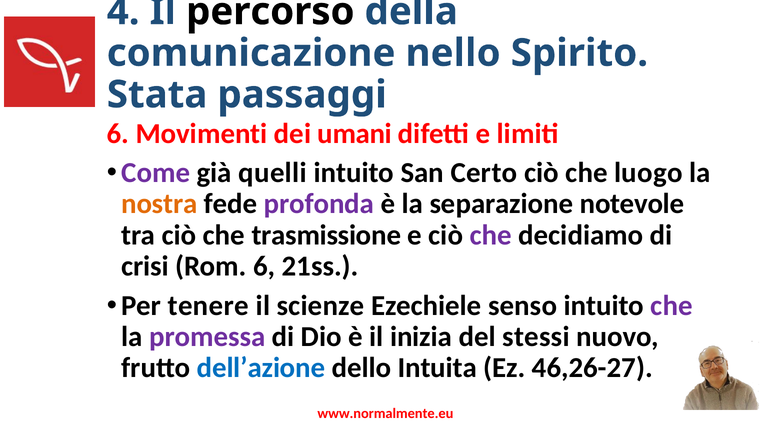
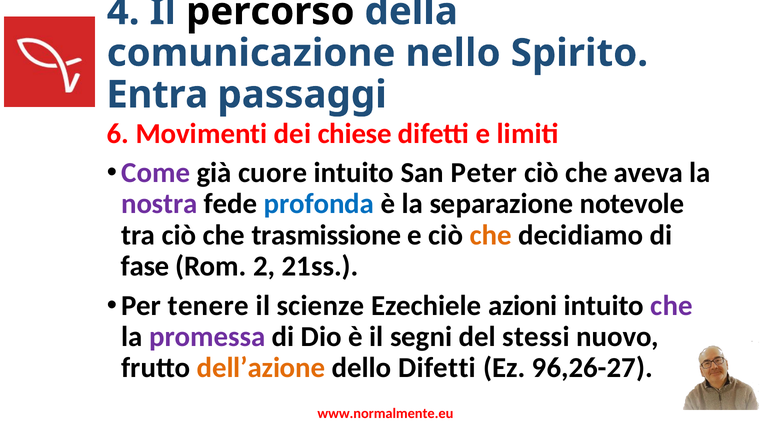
Stata: Stata -> Entra
umani: umani -> chiese
quelli: quelli -> cuore
Certo: Certo -> Peter
luogo: luogo -> aveva
nostra colour: orange -> purple
profonda colour: purple -> blue
che at (491, 236) colour: purple -> orange
crisi: crisi -> fase
Rom 6: 6 -> 2
senso: senso -> azioni
inizia: inizia -> segni
dell’azione colour: blue -> orange
dello Intuita: Intuita -> Difetti
46,26-27: 46,26-27 -> 96,26-27
